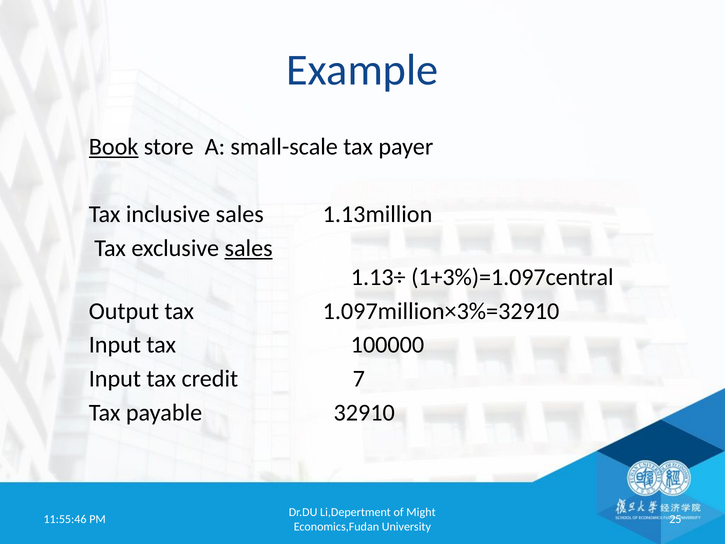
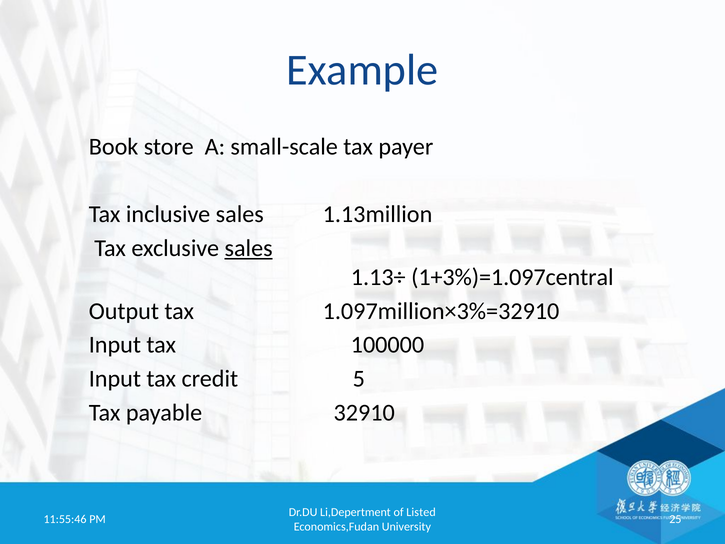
Book underline: present -> none
7: 7 -> 5
Might: Might -> Listed
